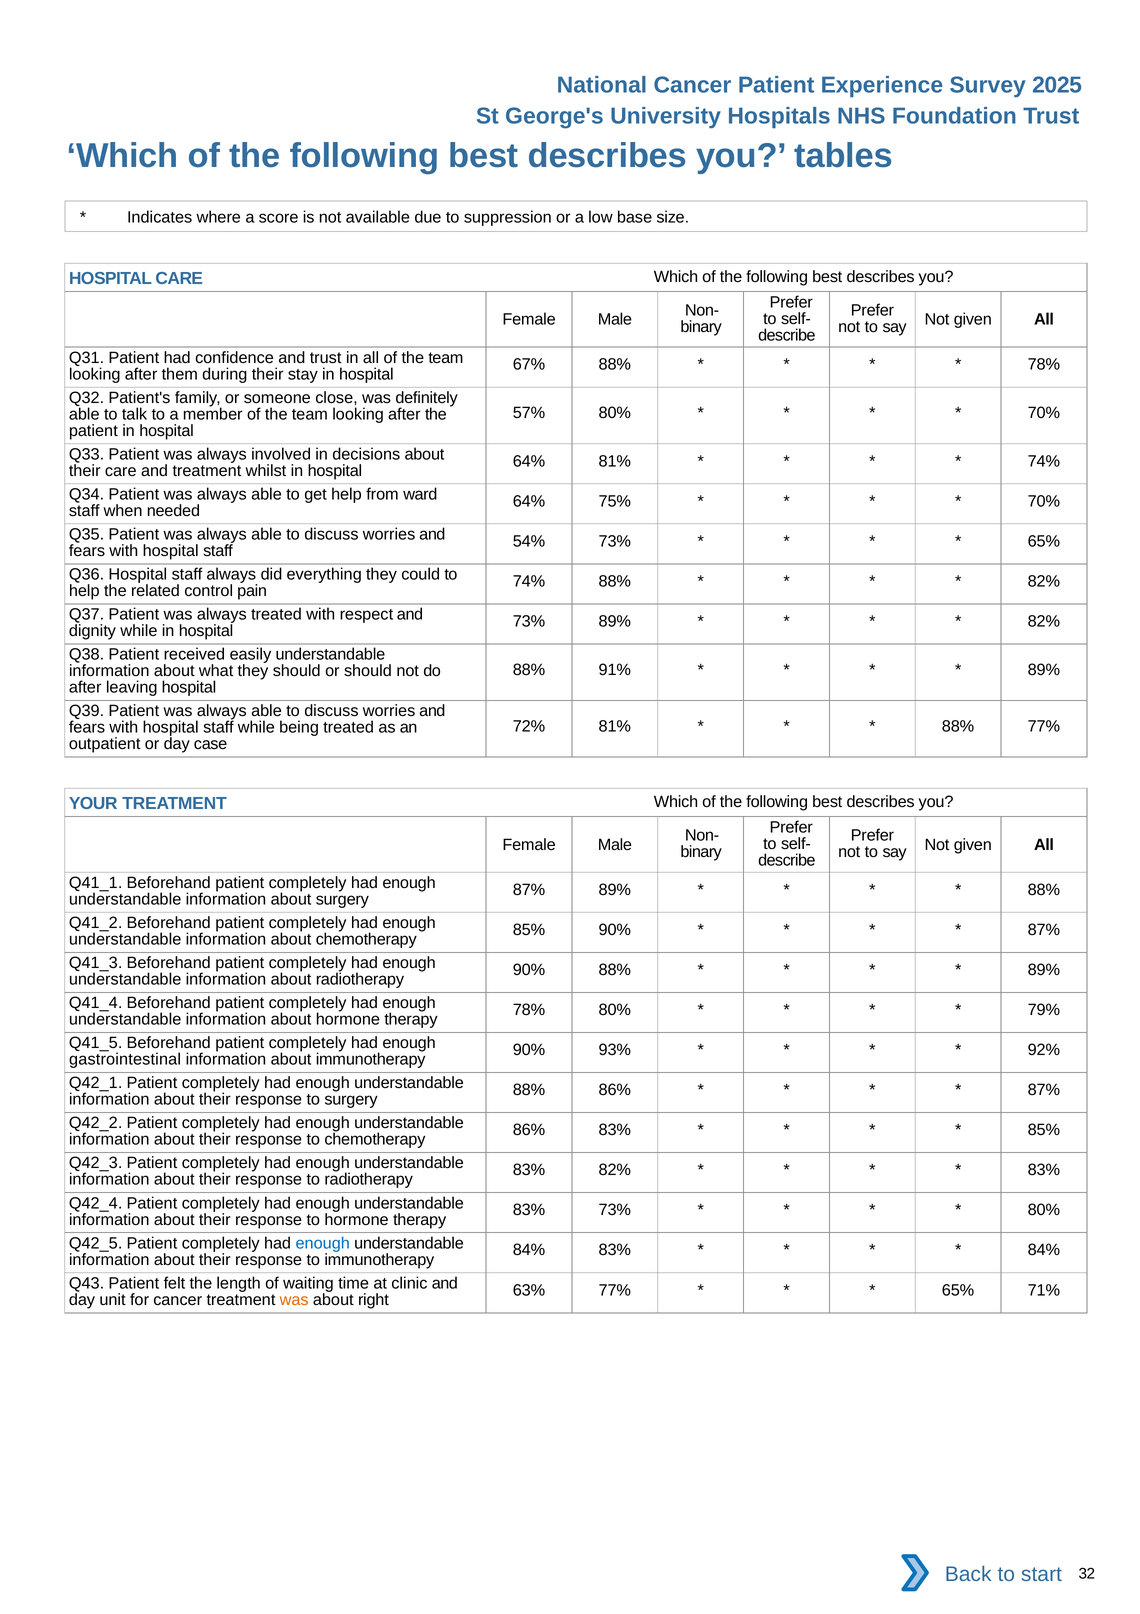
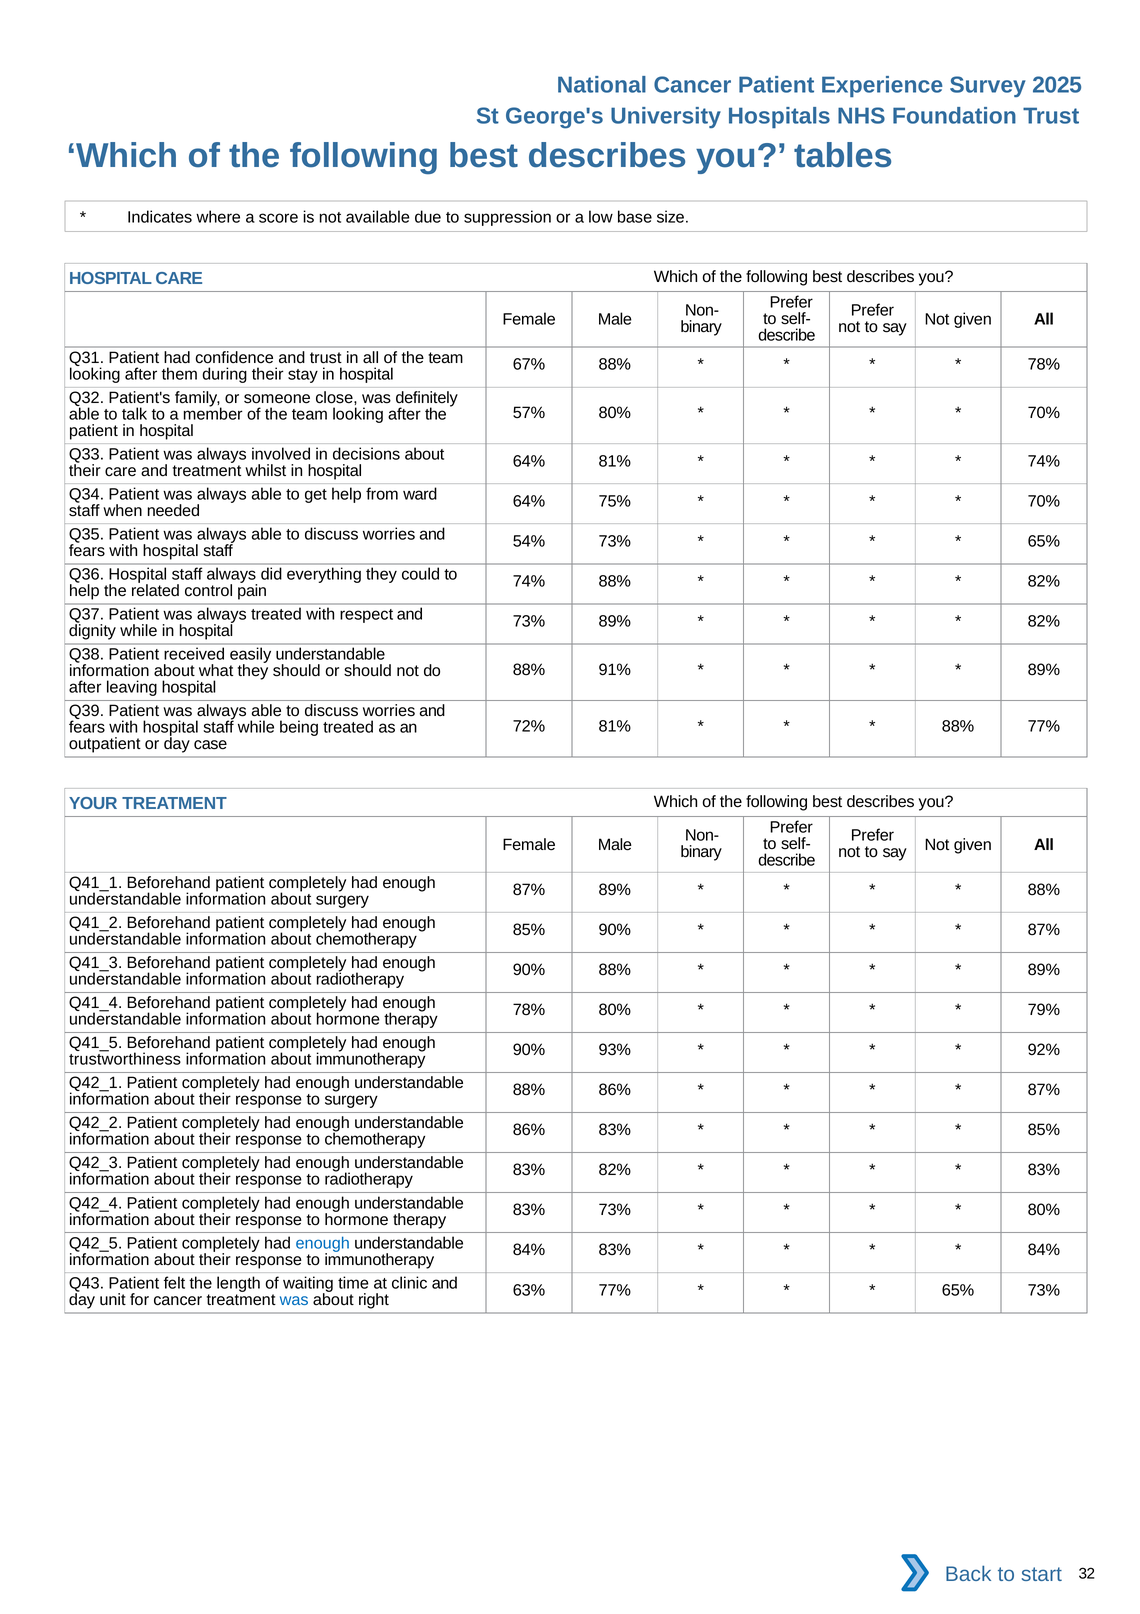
gastrointestinal: gastrointestinal -> trustworthiness
65% 71%: 71% -> 73%
was at (294, 1299) colour: orange -> blue
